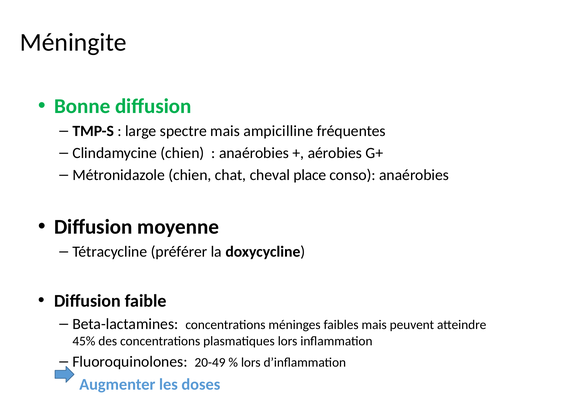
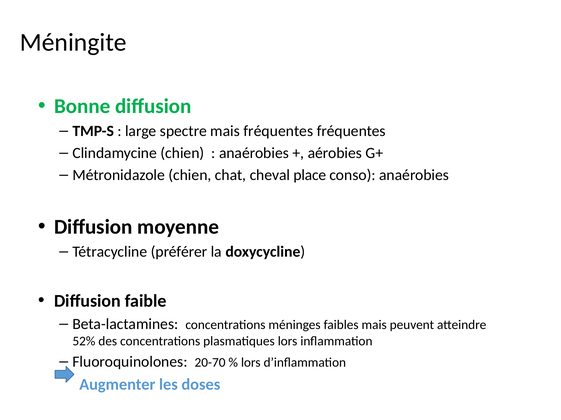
mais ampicilline: ampicilline -> fréquentes
45%: 45% -> 52%
20-49: 20-49 -> 20-70
